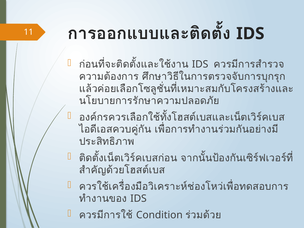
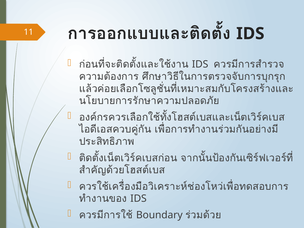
Condition: Condition -> Boundary
